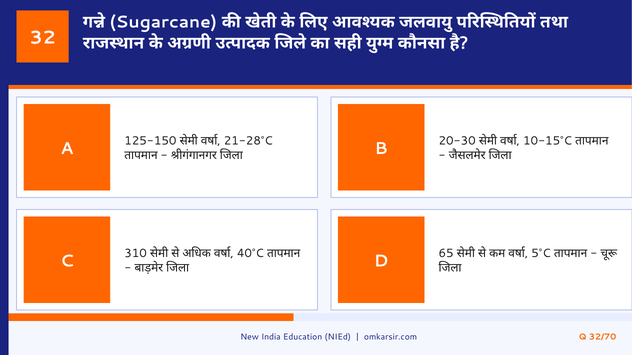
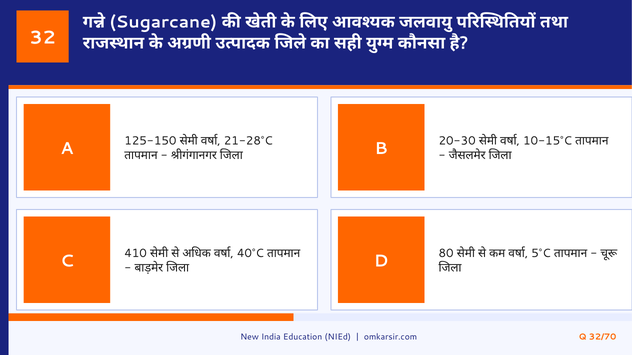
310: 310 -> 410
65: 65 -> 80
